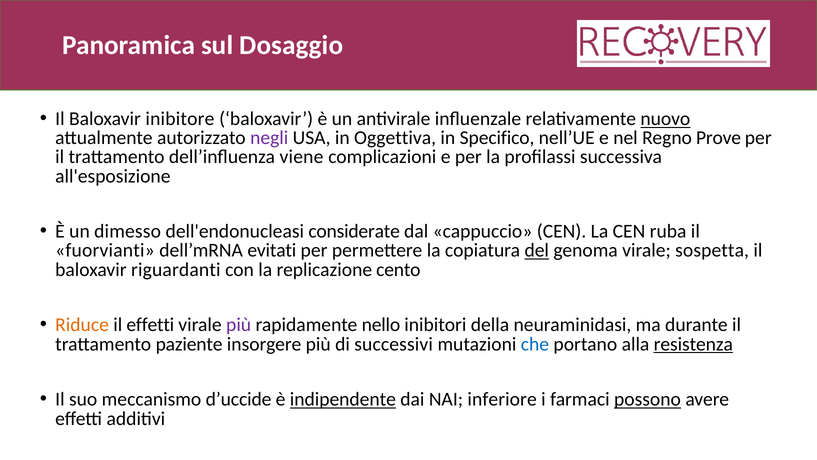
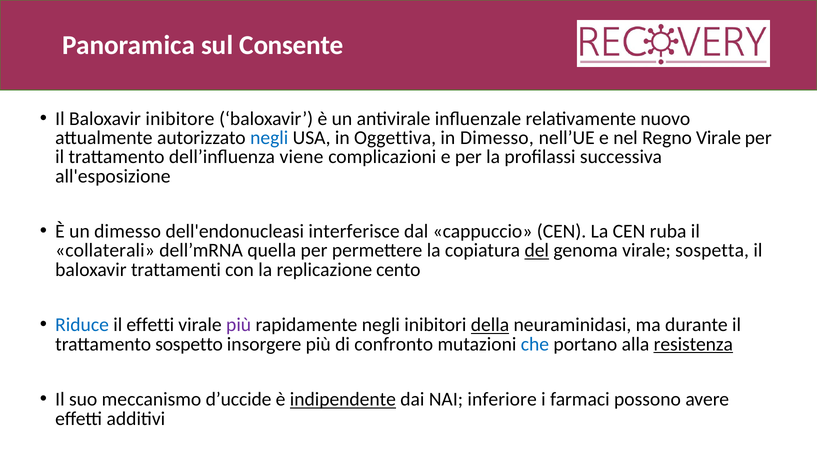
Dosaggio: Dosaggio -> Consente
nuovo underline: present -> none
negli at (269, 138) colour: purple -> blue
in Specifico: Specifico -> Dimesso
Regno Prove: Prove -> Virale
considerate: considerate -> interferisce
fuorvianti: fuorvianti -> collaterali
evitati: evitati -> quella
riguardanti: riguardanti -> trattamenti
Riduce colour: orange -> blue
rapidamente nello: nello -> negli
della underline: none -> present
paziente: paziente -> sospetto
successivi: successivi -> confronto
possono underline: present -> none
